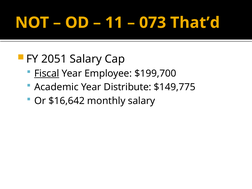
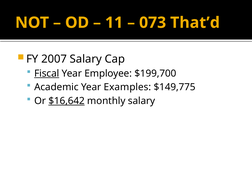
2051: 2051 -> 2007
Distribute: Distribute -> Examples
$16,642 underline: none -> present
